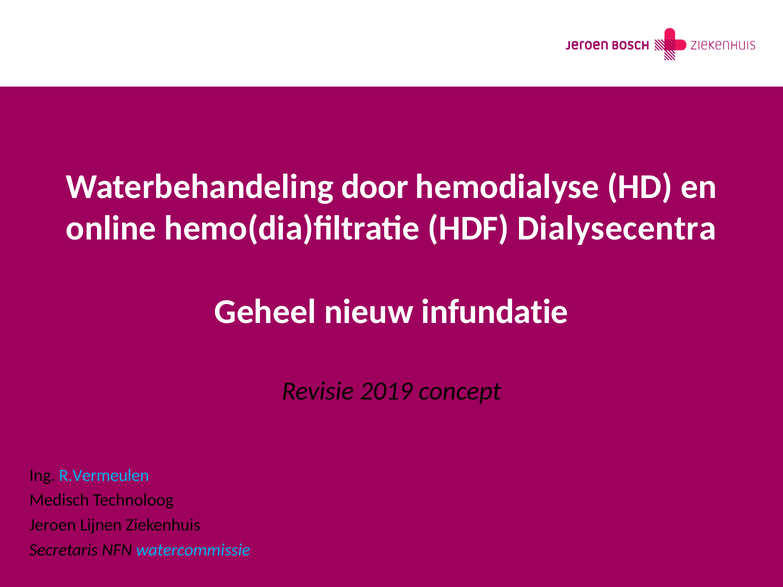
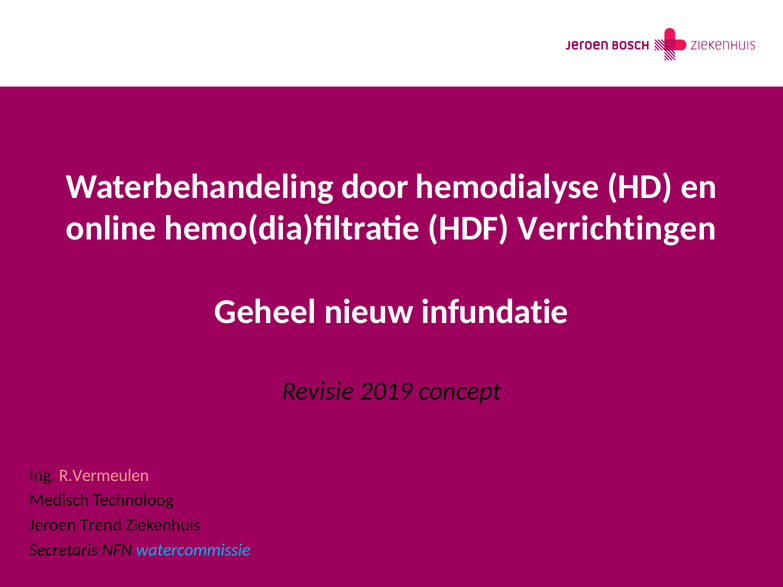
Dialysecentra: Dialysecentra -> Verrichtingen
R.Vermeulen colour: light blue -> pink
Lijnen: Lijnen -> Trend
